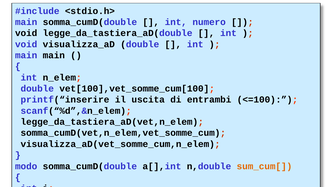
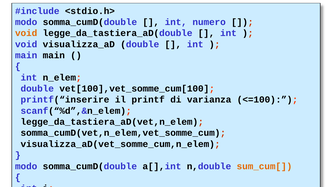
main at (26, 22): main -> modo
void at (26, 33) colour: black -> orange
uscita: uscita -> printf
entrambi: entrambi -> varianza
